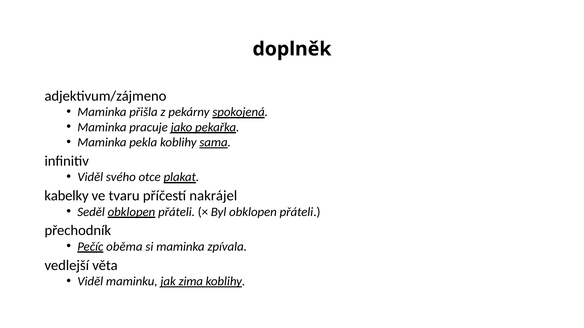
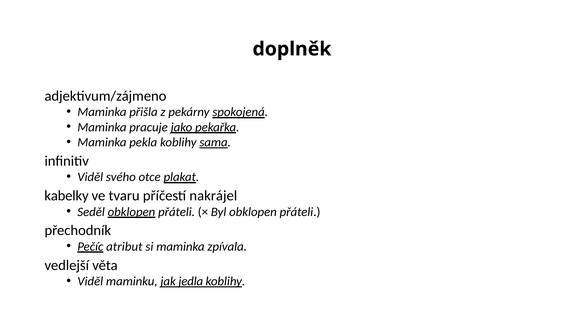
oběma: oběma -> atribut
zima: zima -> jedla
